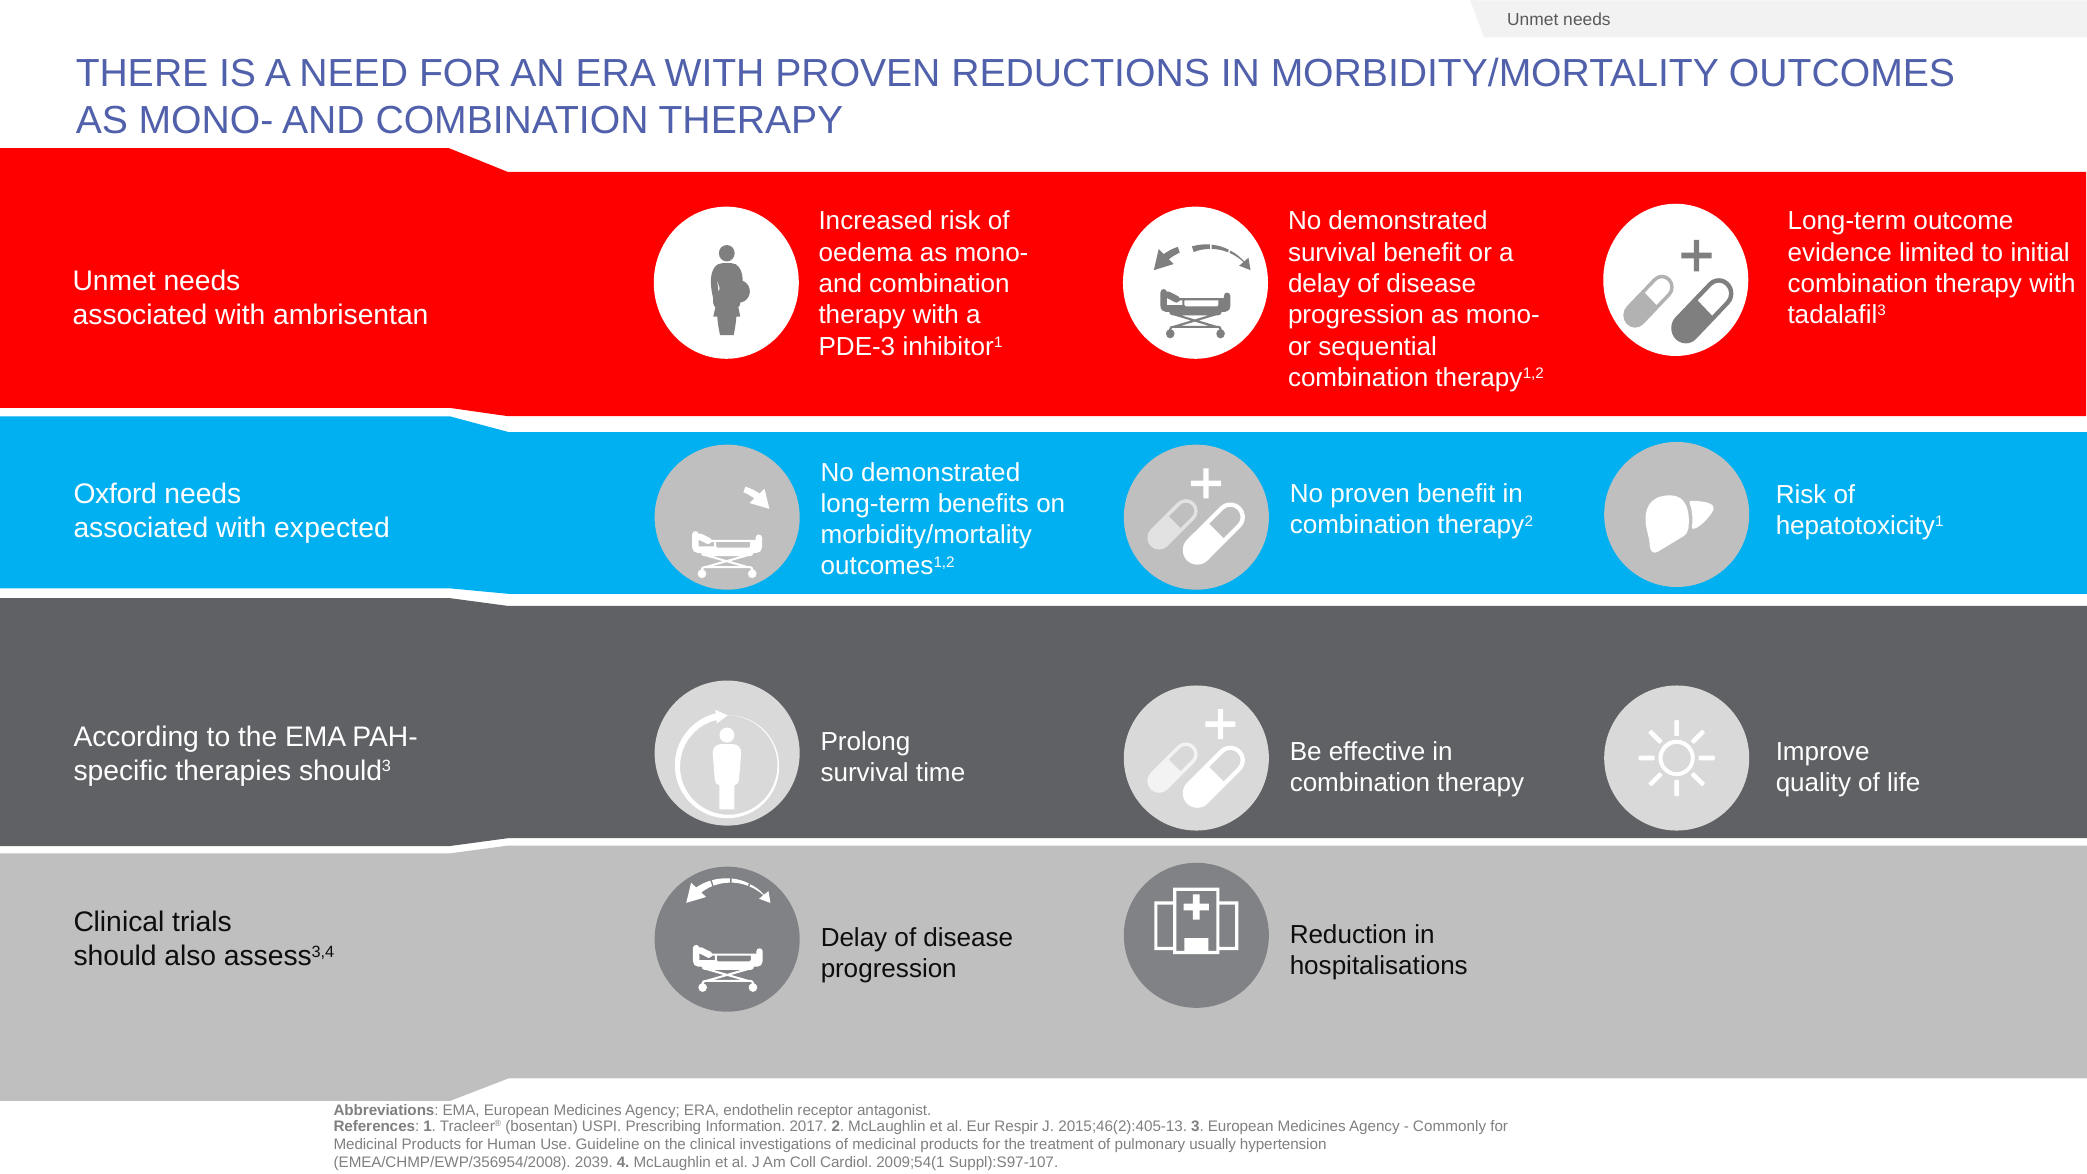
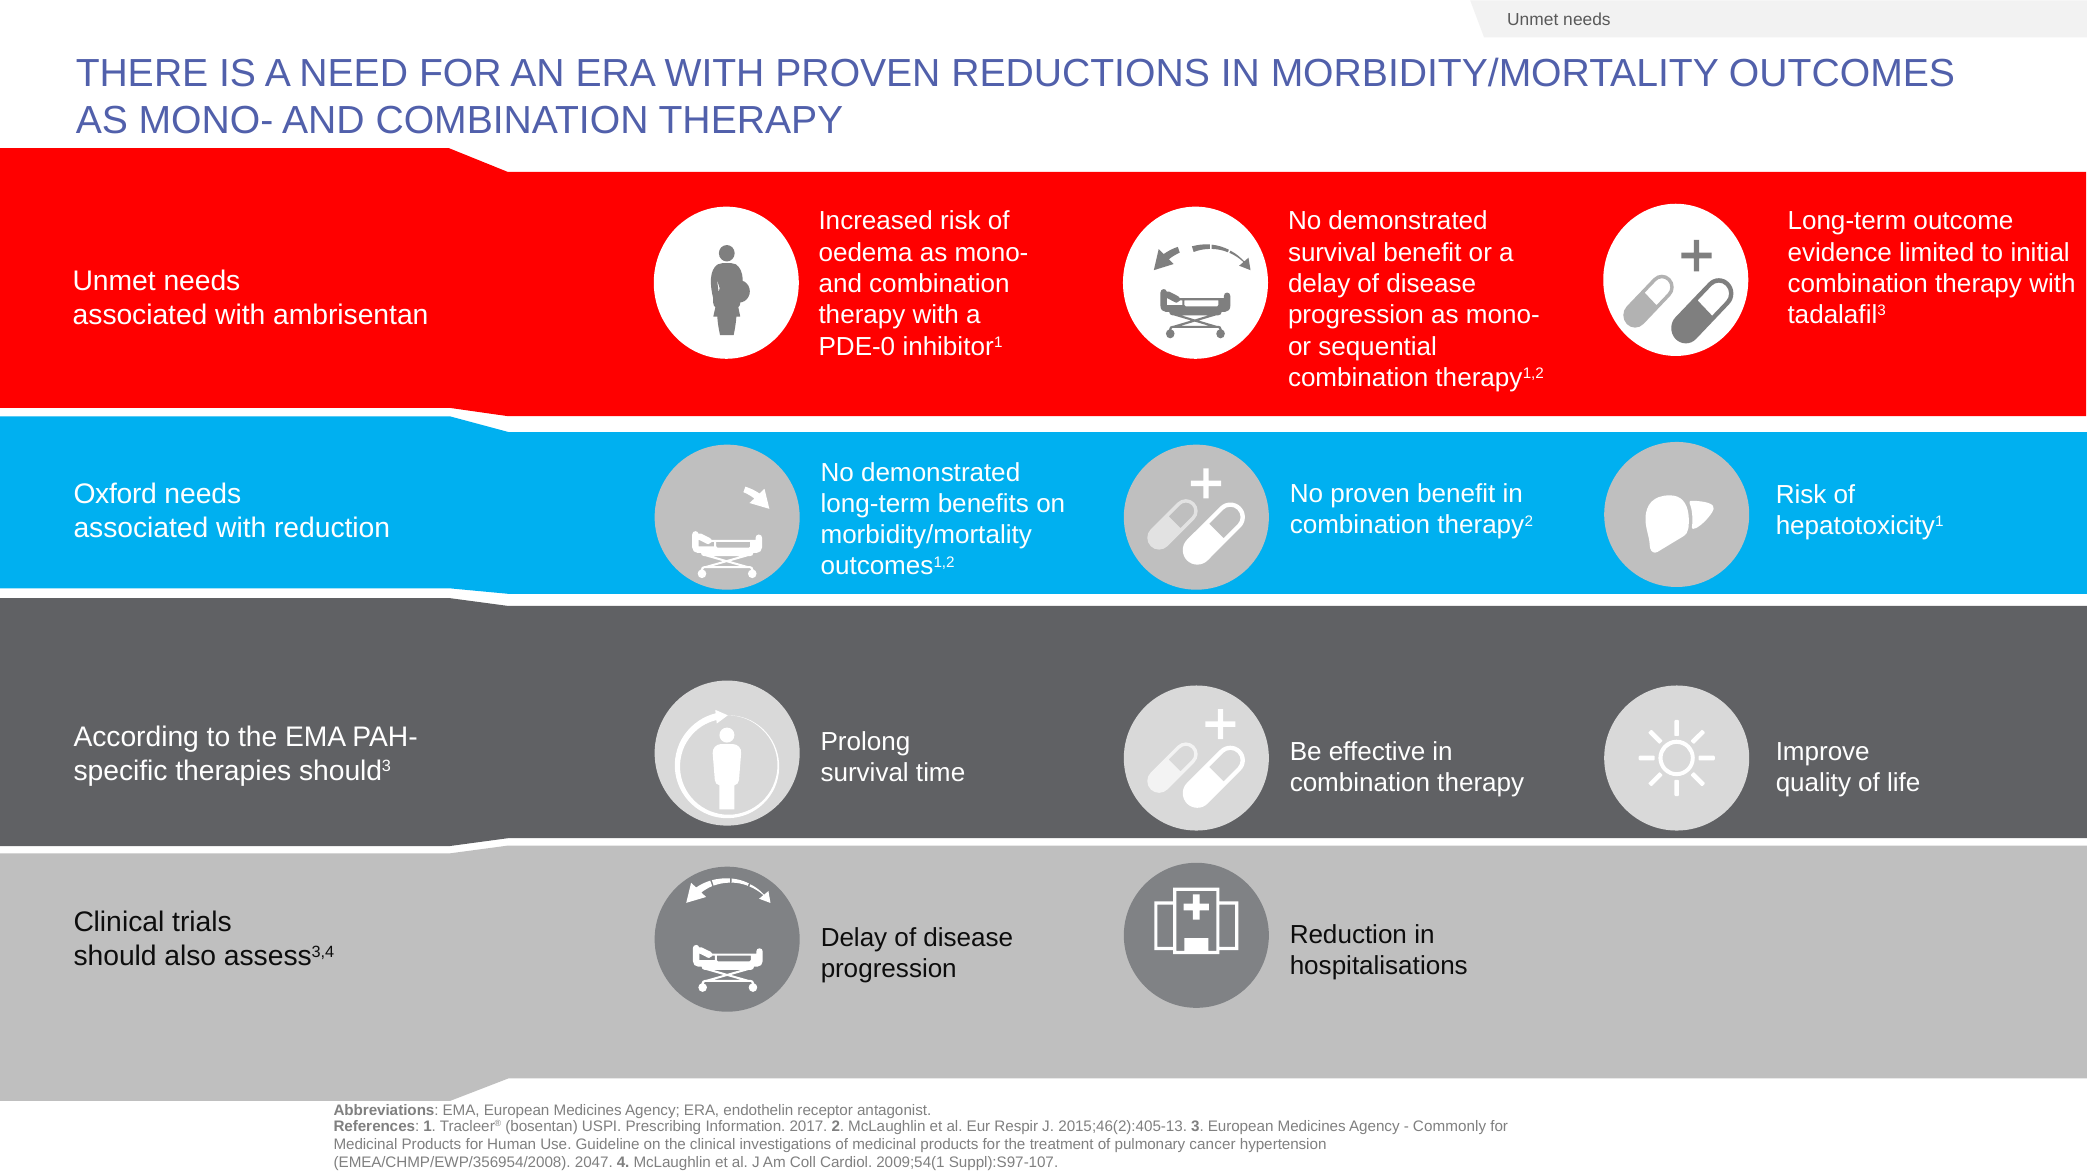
PDE-3: PDE-3 -> PDE-0
with expected: expected -> reduction
usually: usually -> cancer
2039: 2039 -> 2047
